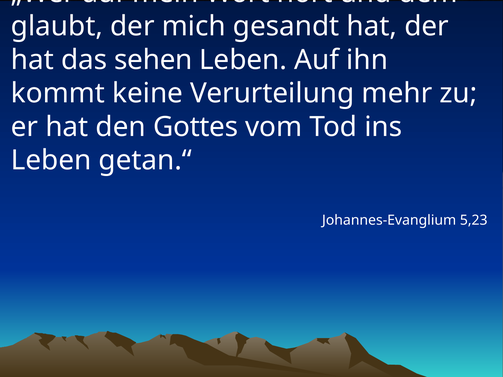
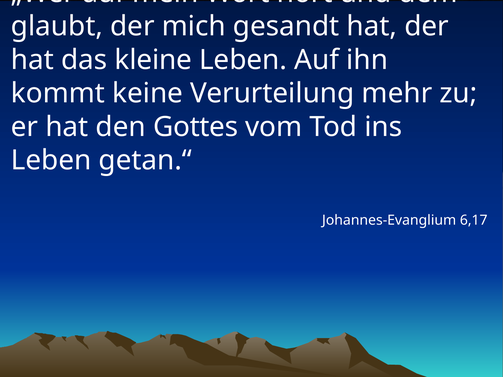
sehen: sehen -> kleine
5,23: 5,23 -> 6,17
